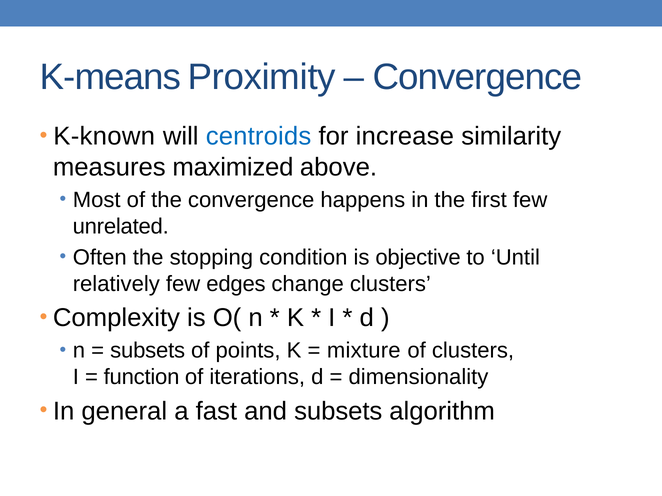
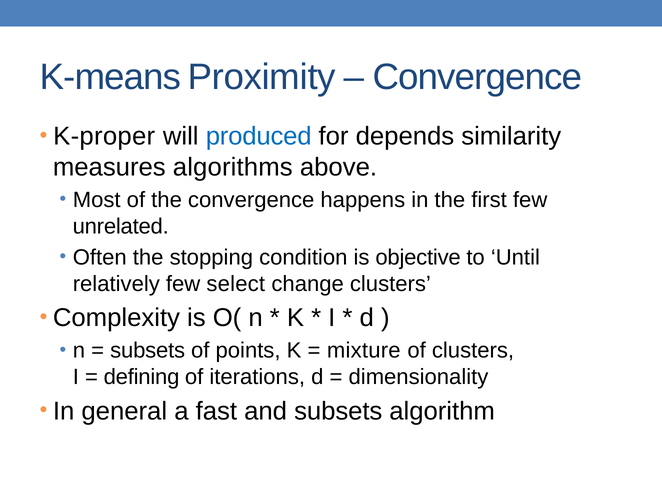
K-known: K-known -> K-proper
centroids: centroids -> produced
increase: increase -> depends
maximized: maximized -> algorithms
edges: edges -> select
function: function -> defining
